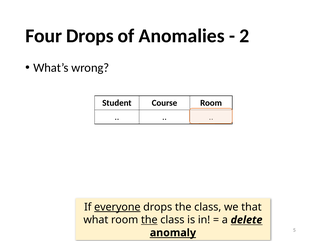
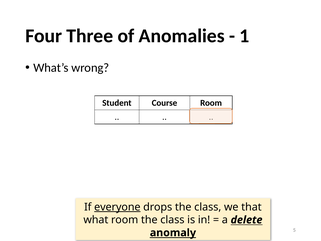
Four Drops: Drops -> Three
2: 2 -> 1
the at (149, 220) underline: present -> none
